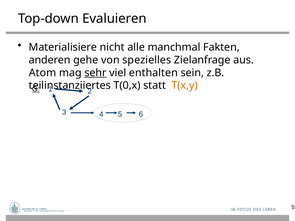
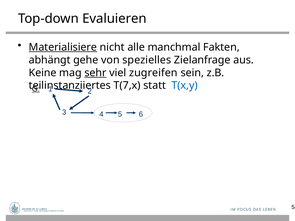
Materialisiere underline: none -> present
anderen: anderen -> abhängt
Atom: Atom -> Keine
enthalten: enthalten -> zugreifen
T(0,x: T(0,x -> T(7,x
T(x,y colour: orange -> blue
